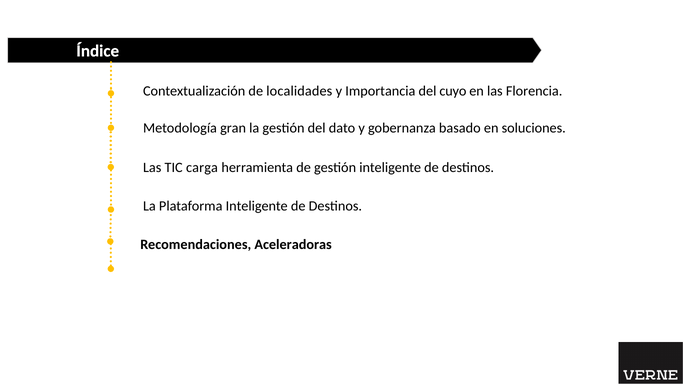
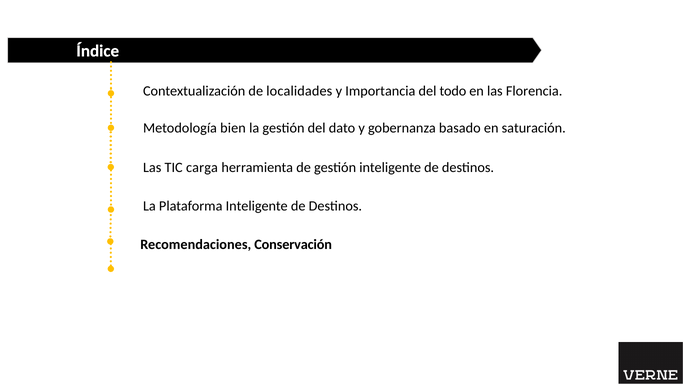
cuyo: cuyo -> todo
gran: gran -> bien
soluciones: soluciones -> saturación
Aceleradoras: Aceleradoras -> Conservación
